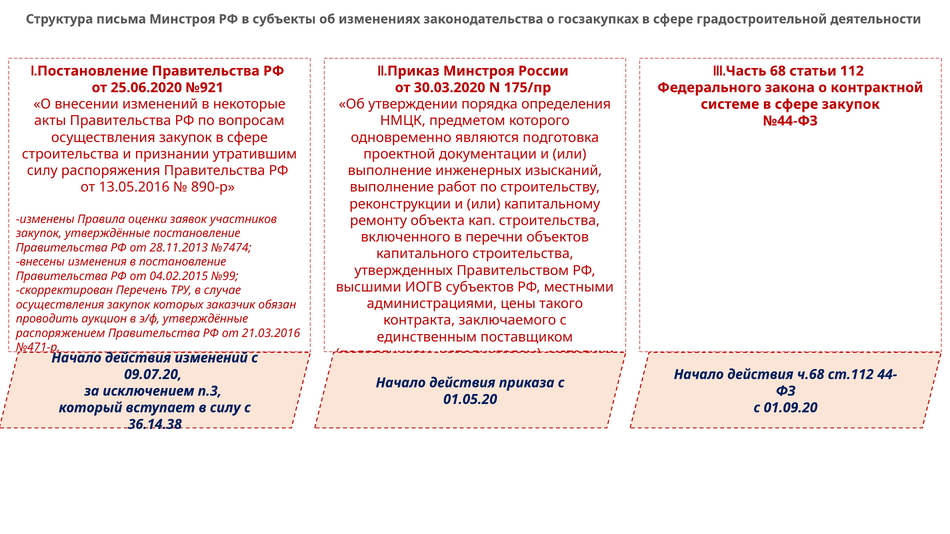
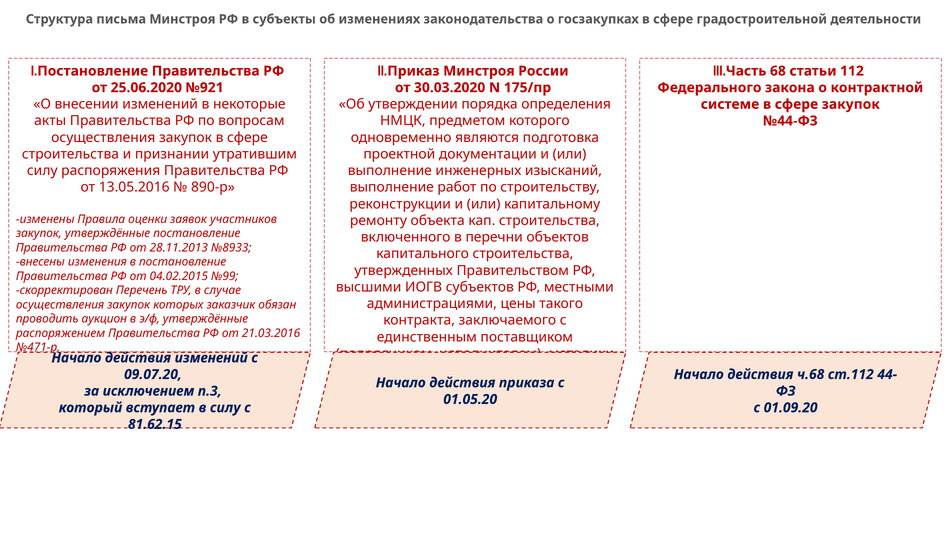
№7474: №7474 -> №8933
36.14.38: 36.14.38 -> 81.62.15
